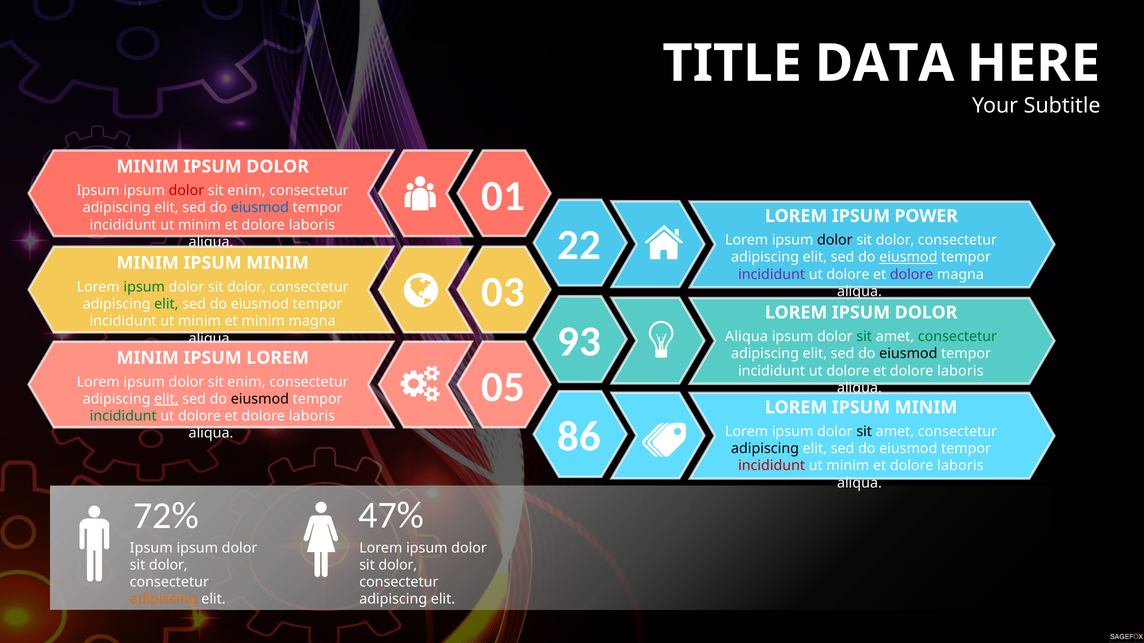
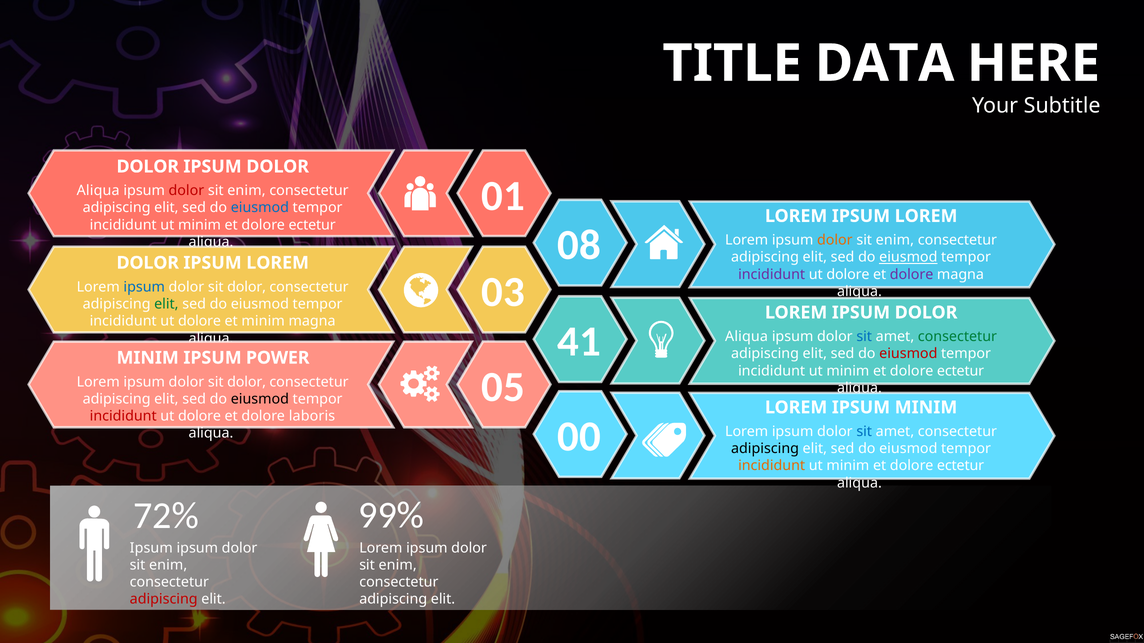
MINIM at (148, 167): MINIM -> DOLOR
Ipsum at (98, 191): Ipsum -> Aliqua
LOREM IPSUM POWER: POWER -> LOREM
laboris at (312, 225): laboris -> ectetur
dolor at (835, 240) colour: black -> orange
dolor at (895, 240): dolor -> enim
22: 22 -> 08
MINIM at (148, 263): MINIM -> DOLOR
MINIM at (278, 263): MINIM -> LOREM
ipsum at (144, 287) colour: green -> blue
minim at (199, 321): minim -> dolore
sit at (864, 337) colour: green -> blue
93: 93 -> 41
eiusmod at (908, 354) colour: black -> red
IPSUM LOREM: LOREM -> POWER
dolore at (848, 371): dolore -> minim
laboris at (960, 371): laboris -> ectetur
enim at (246, 382): enim -> dolor
elit at (166, 399) underline: present -> none
incididunt at (123, 416) colour: green -> red
sit at (864, 432) colour: black -> blue
86: 86 -> 00
incididunt at (772, 466) colour: red -> orange
laboris at (960, 466): laboris -> ectetur
47%: 47% -> 99%
dolor at (168, 565): dolor -> enim
dolor at (398, 565): dolor -> enim
adipiscing at (164, 600) colour: orange -> red
